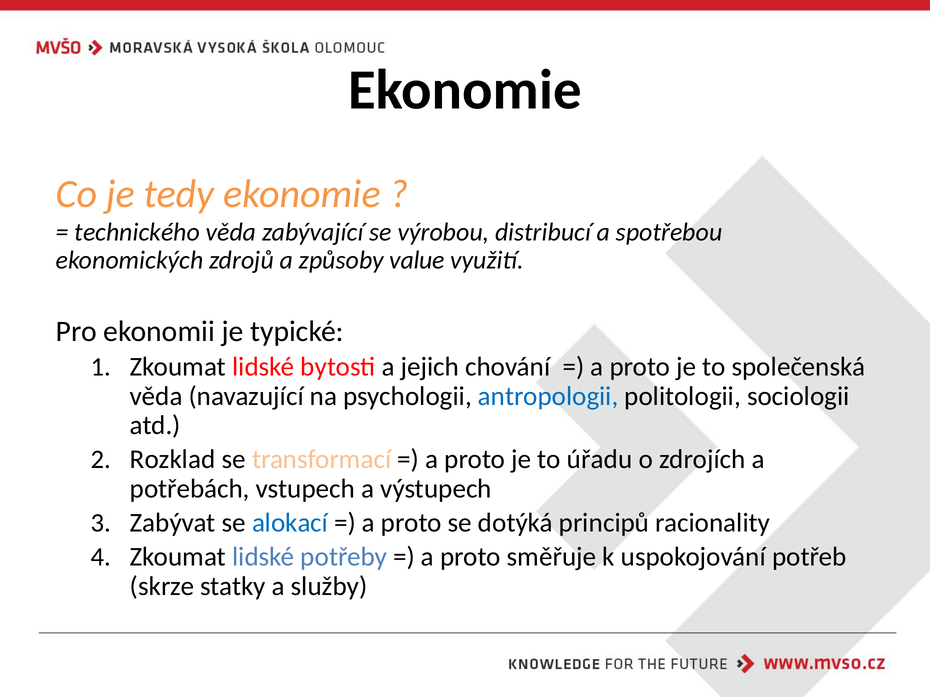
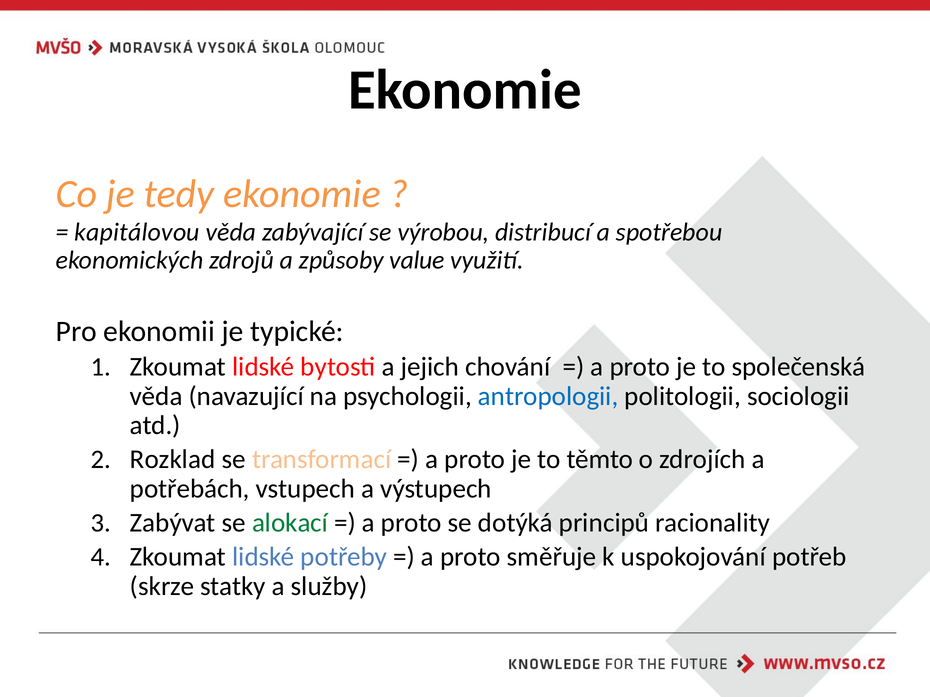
technického: technického -> kapitálovou
úřadu: úřadu -> těmto
alokací colour: blue -> green
